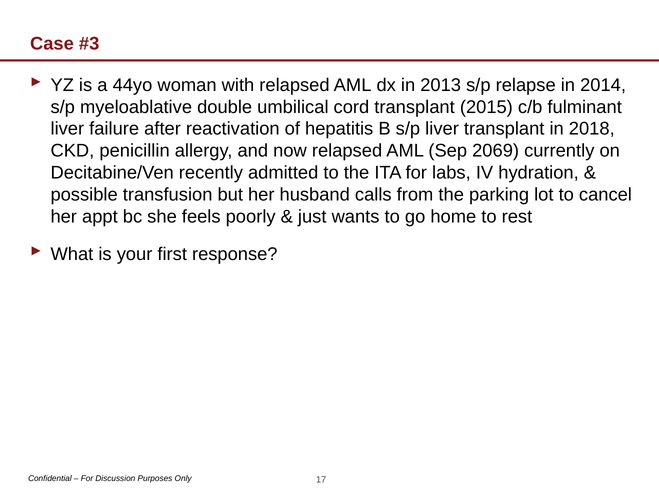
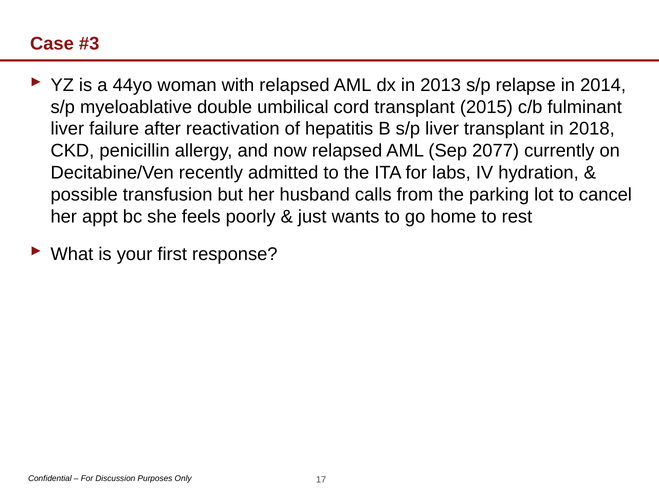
2069: 2069 -> 2077
